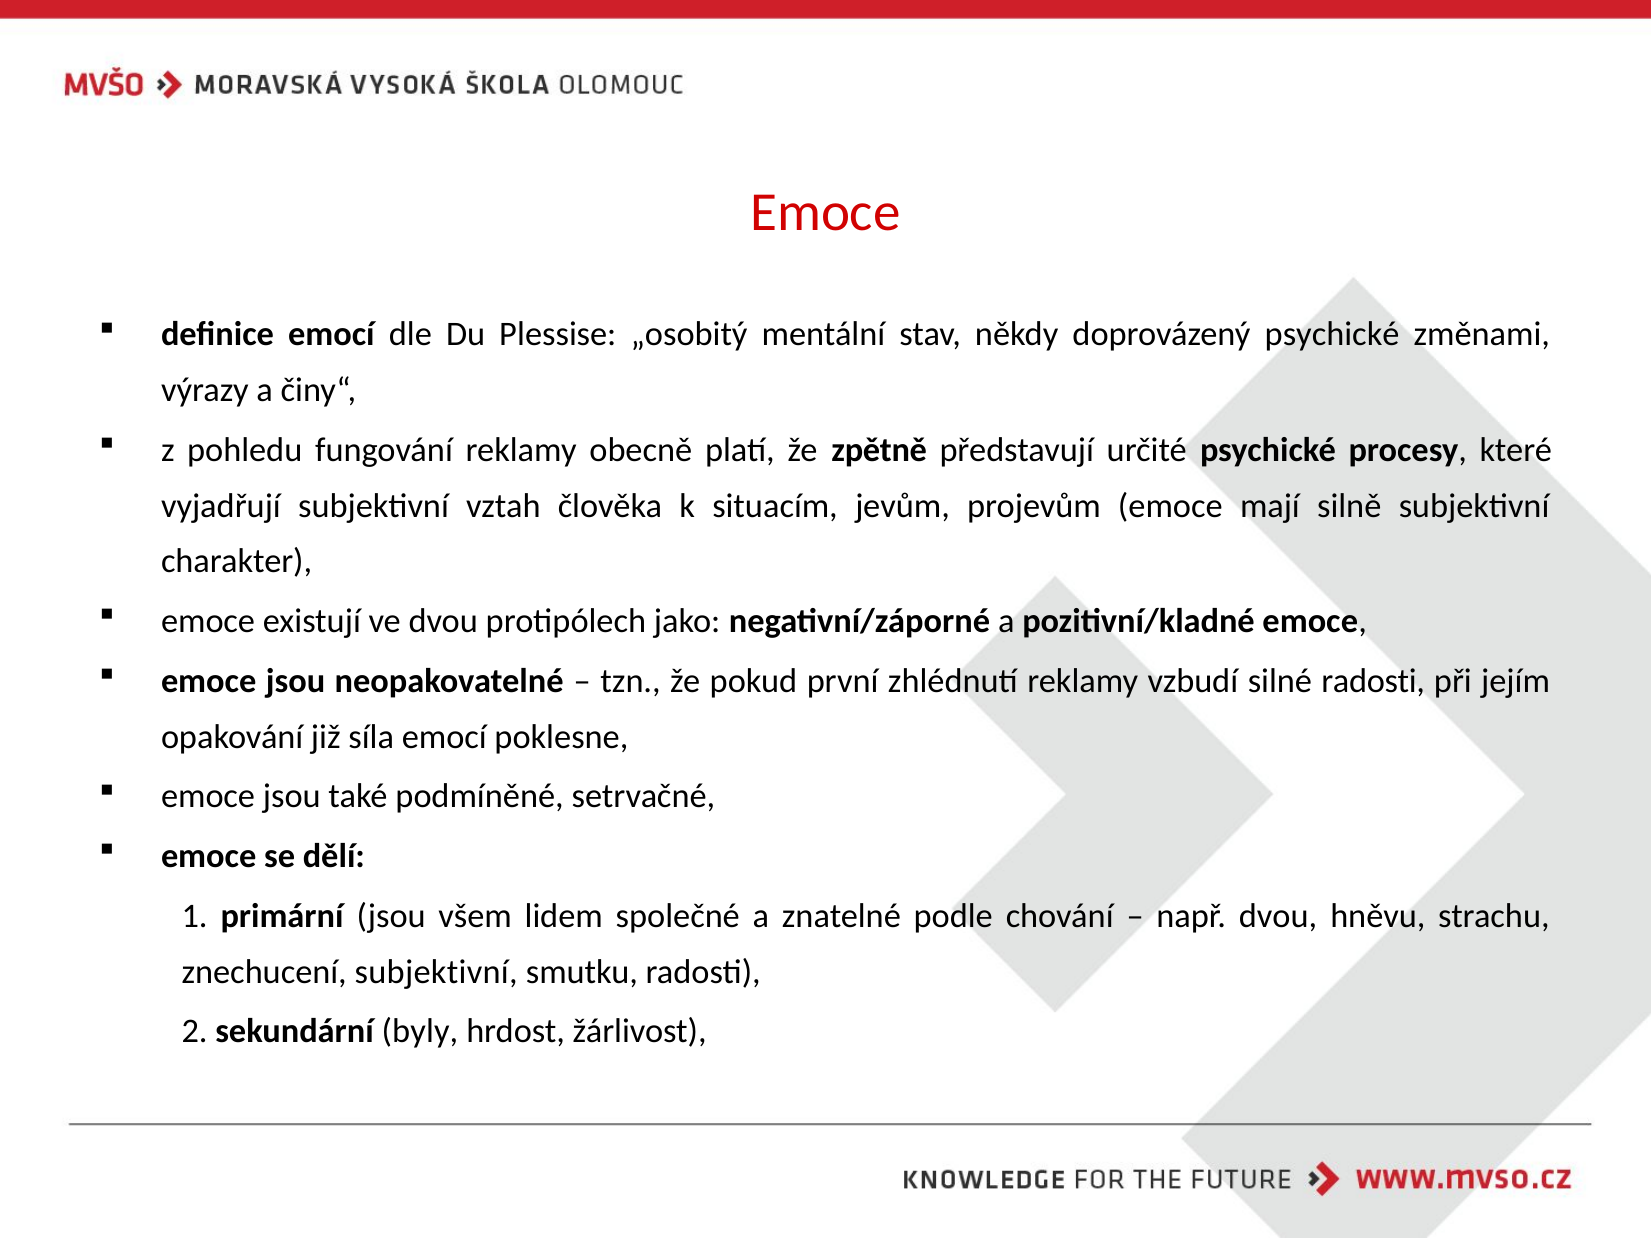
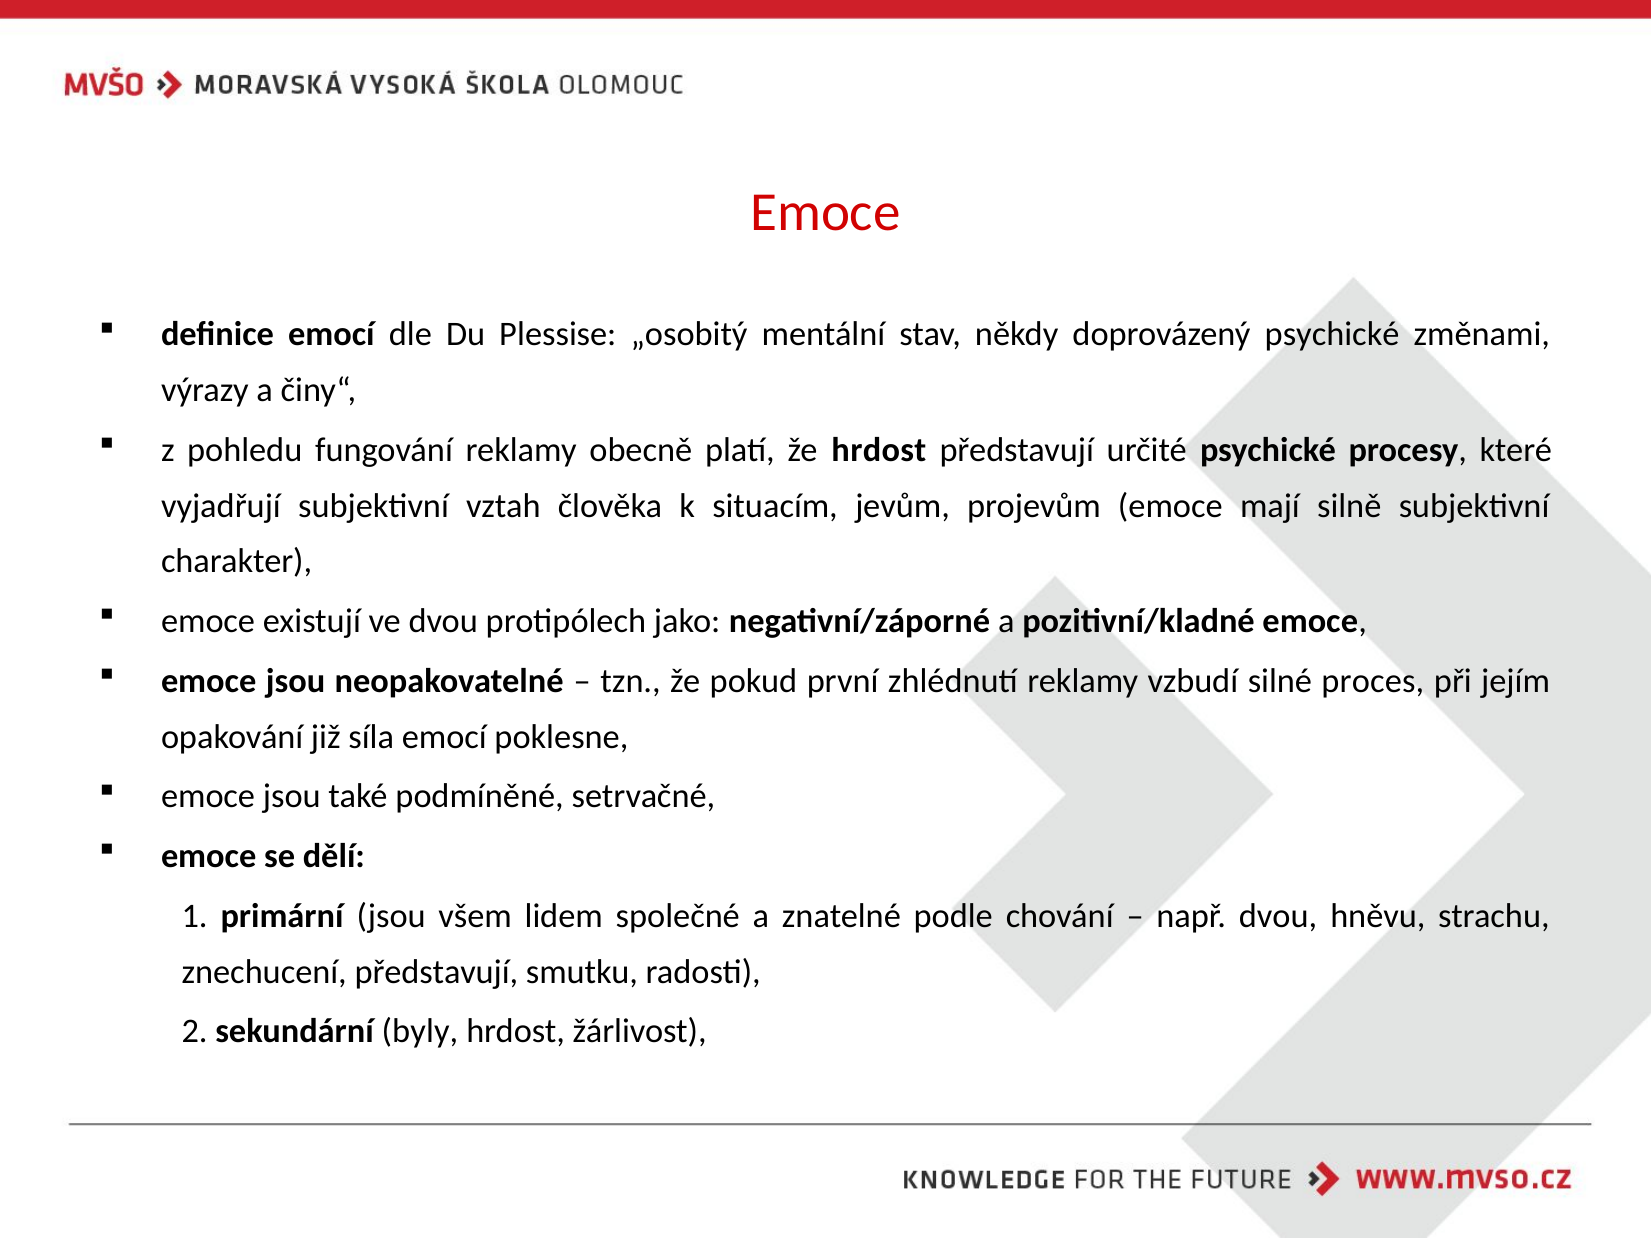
že zpětně: zpětně -> hrdost
silné radosti: radosti -> proces
znechucení subjektivní: subjektivní -> představují
